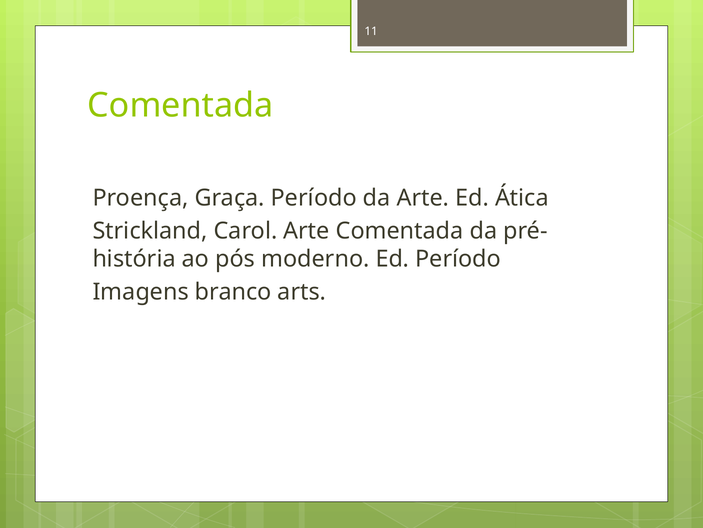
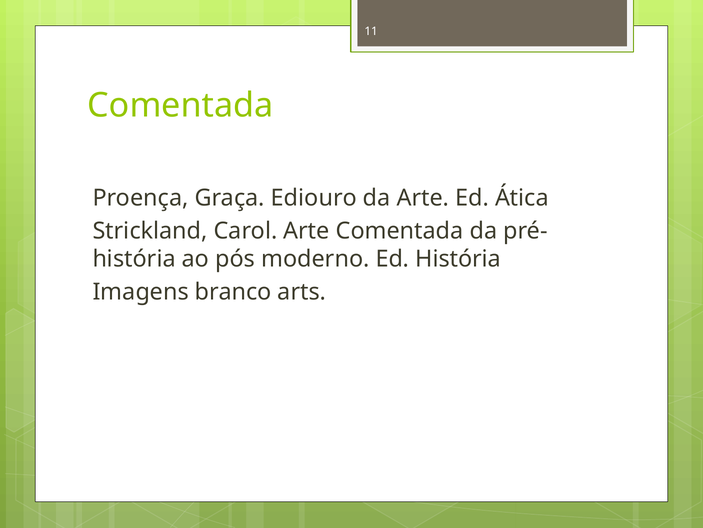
Graça Período: Período -> Ediouro
Ed Período: Período -> História
